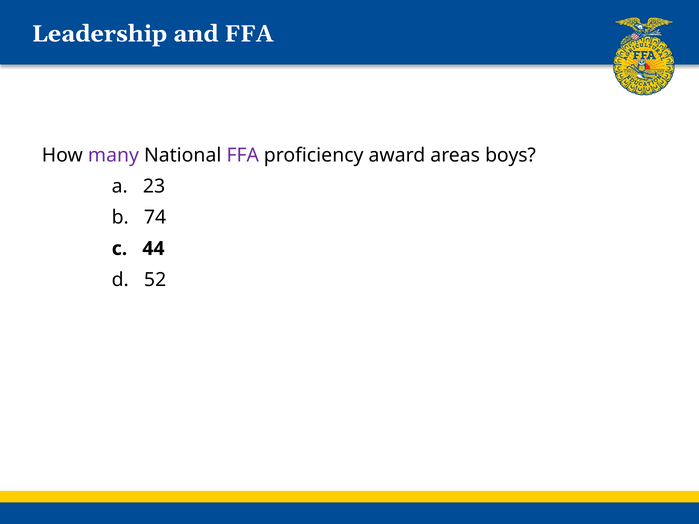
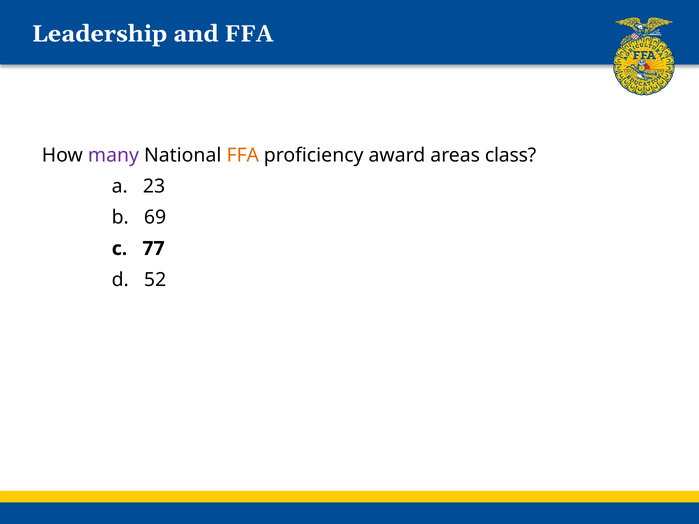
FFA at (243, 155) colour: purple -> orange
boys: boys -> class
74: 74 -> 69
44: 44 -> 77
